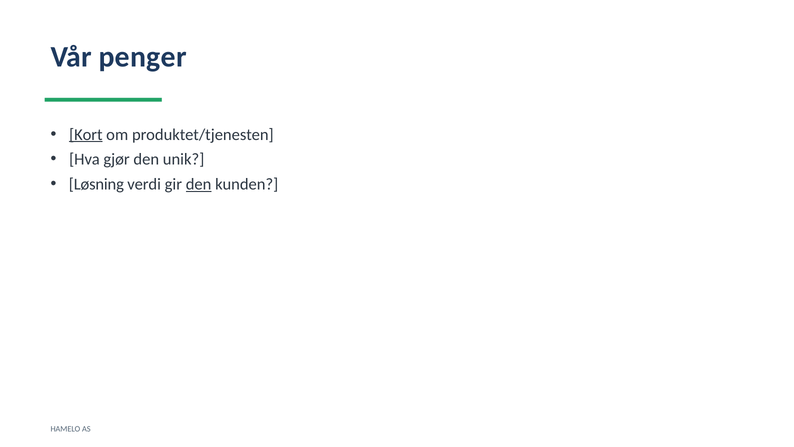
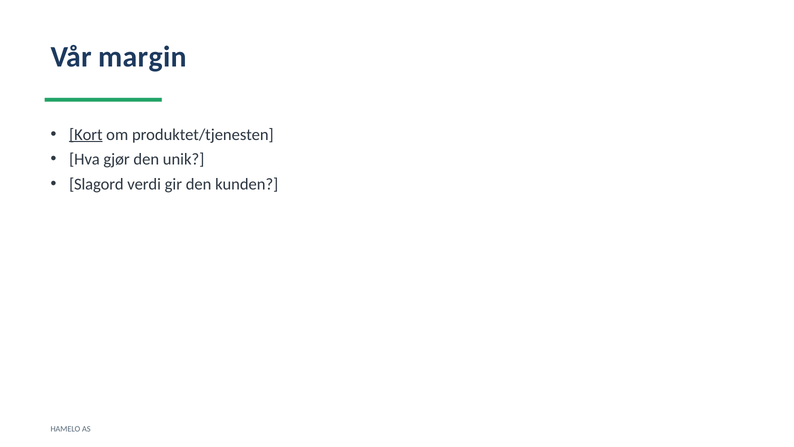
penger: penger -> margin
Løsning: Løsning -> Slagord
den at (199, 184) underline: present -> none
